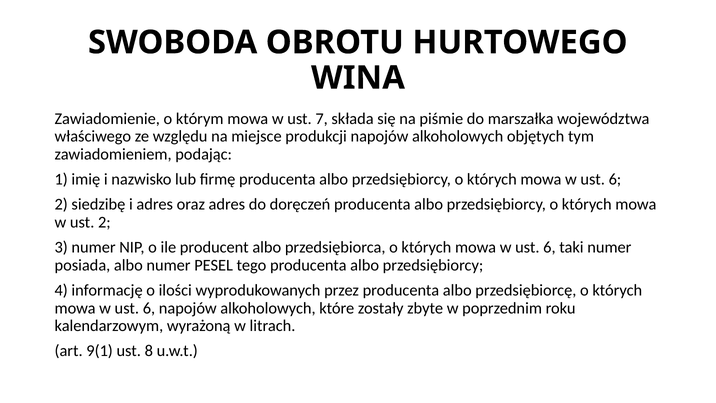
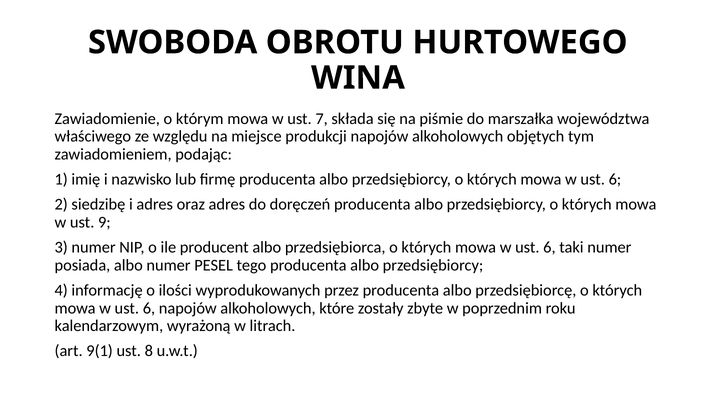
ust 2: 2 -> 9
